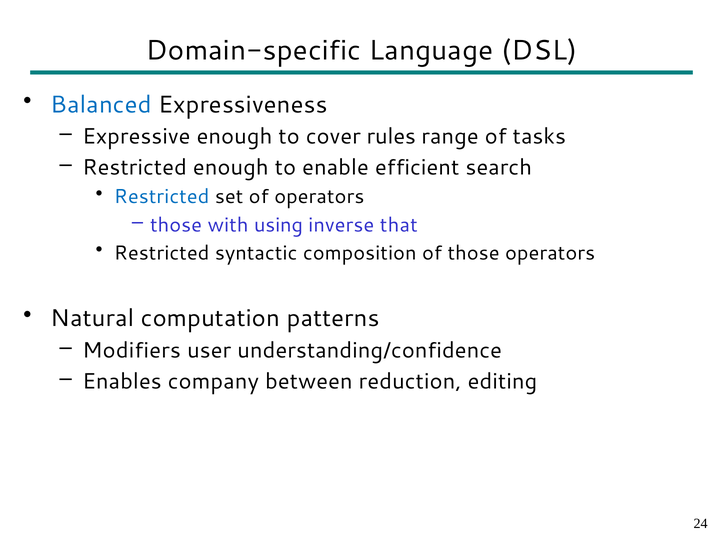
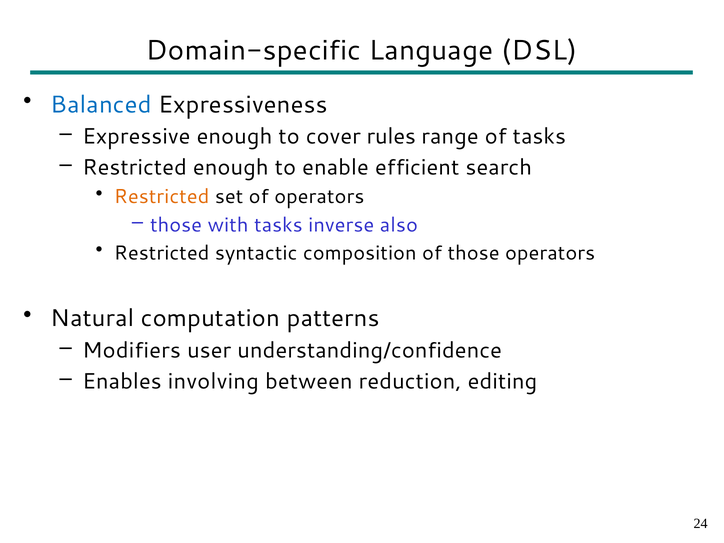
Restricted at (162, 197) colour: blue -> orange
with using: using -> tasks
that: that -> also
company: company -> involving
